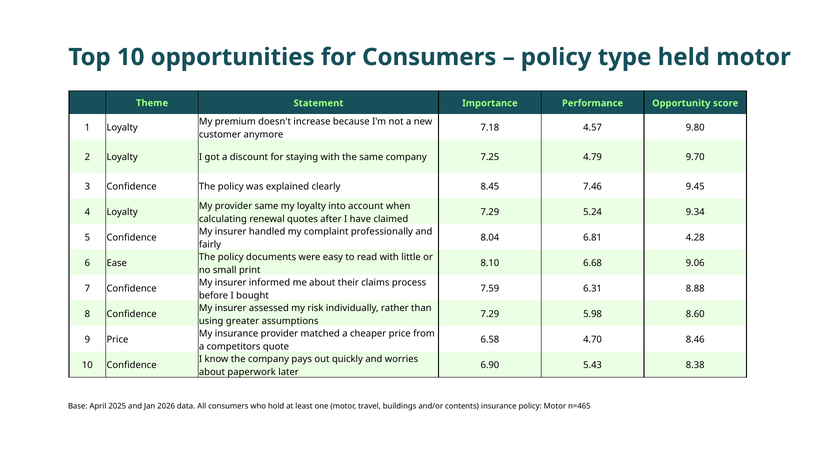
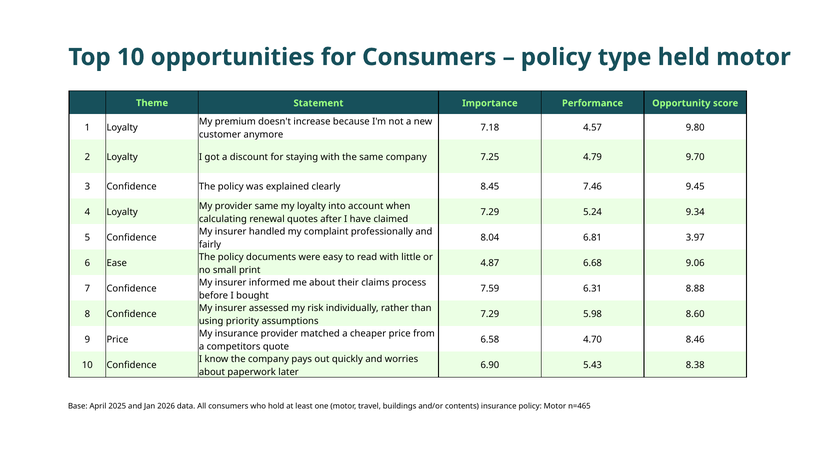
4.28: 4.28 -> 3.97
8.10: 8.10 -> 4.87
greater: greater -> priority
